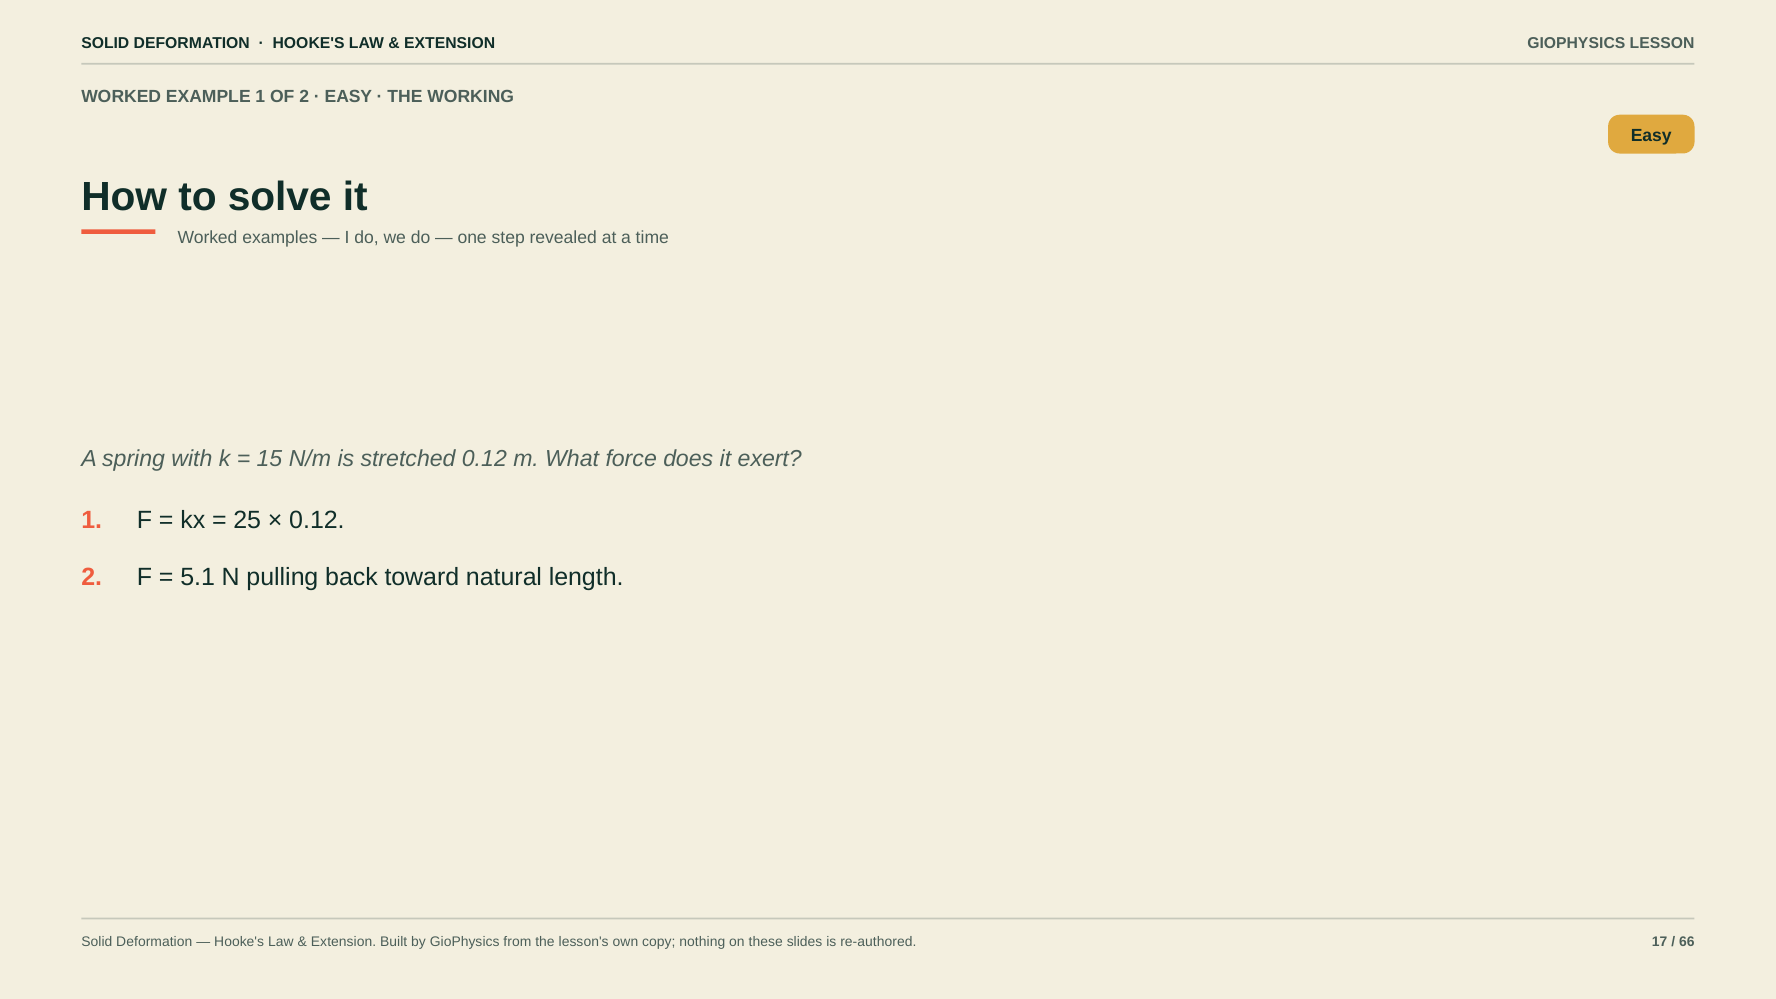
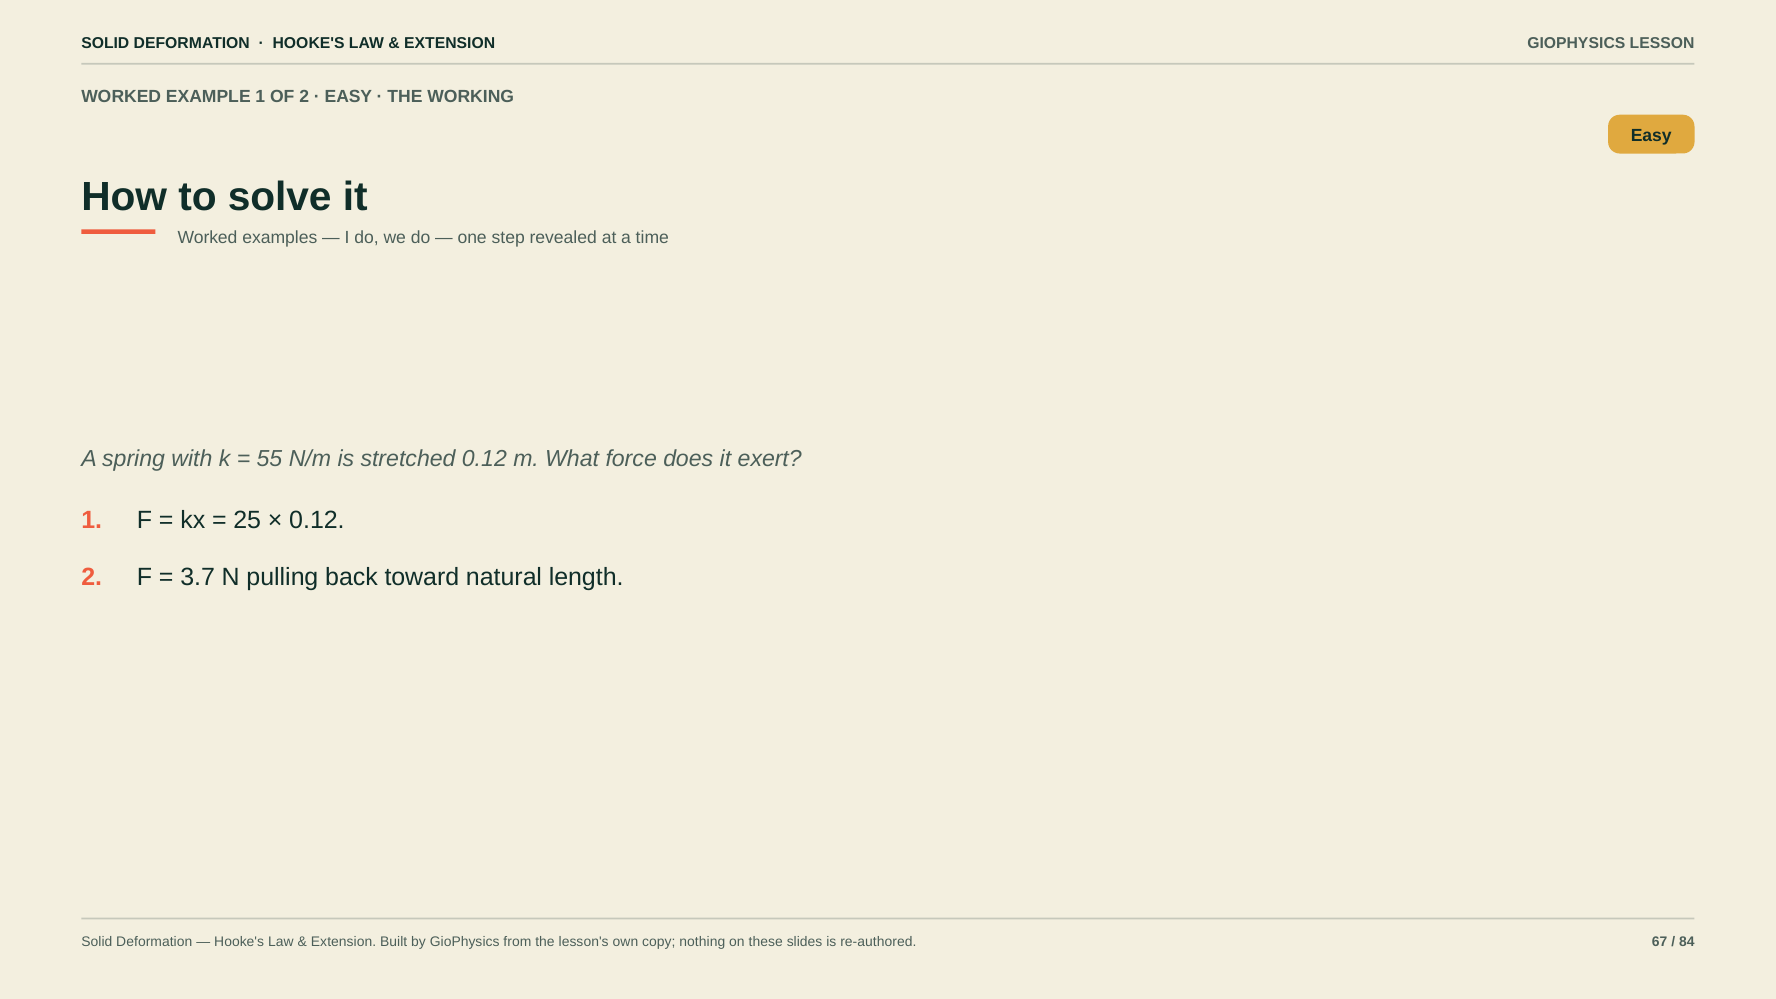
15: 15 -> 55
5.1: 5.1 -> 3.7
17: 17 -> 67
66: 66 -> 84
